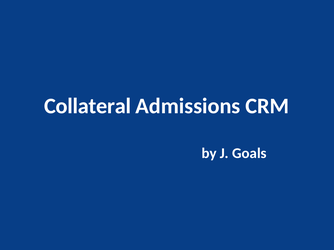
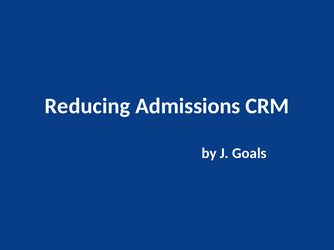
Collateral: Collateral -> Reducing
